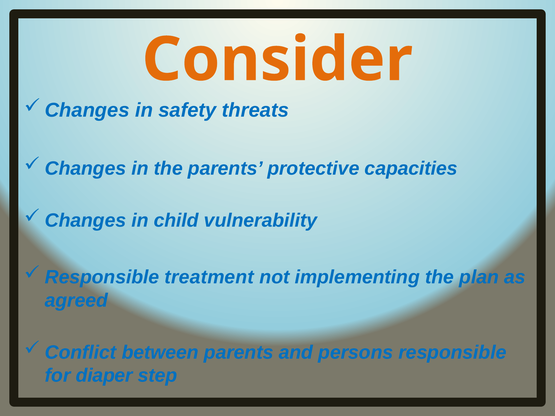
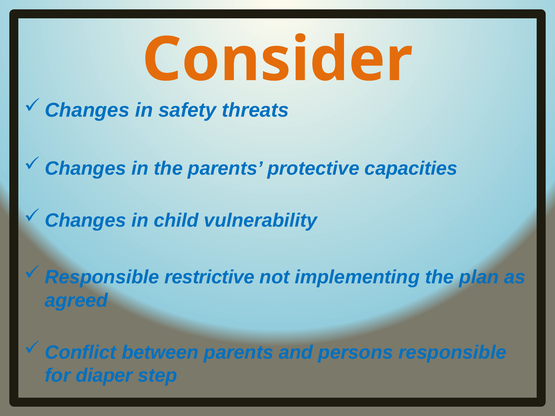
treatment: treatment -> restrictive
